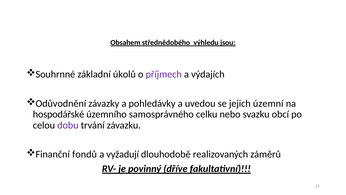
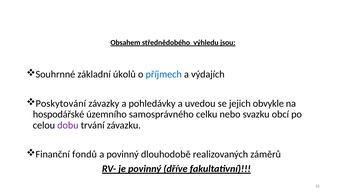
příjmech colour: purple -> blue
Odůvodnění: Odůvodnění -> Poskytování
územní: územní -> obvykle
a vyžadují: vyžadují -> povinný
